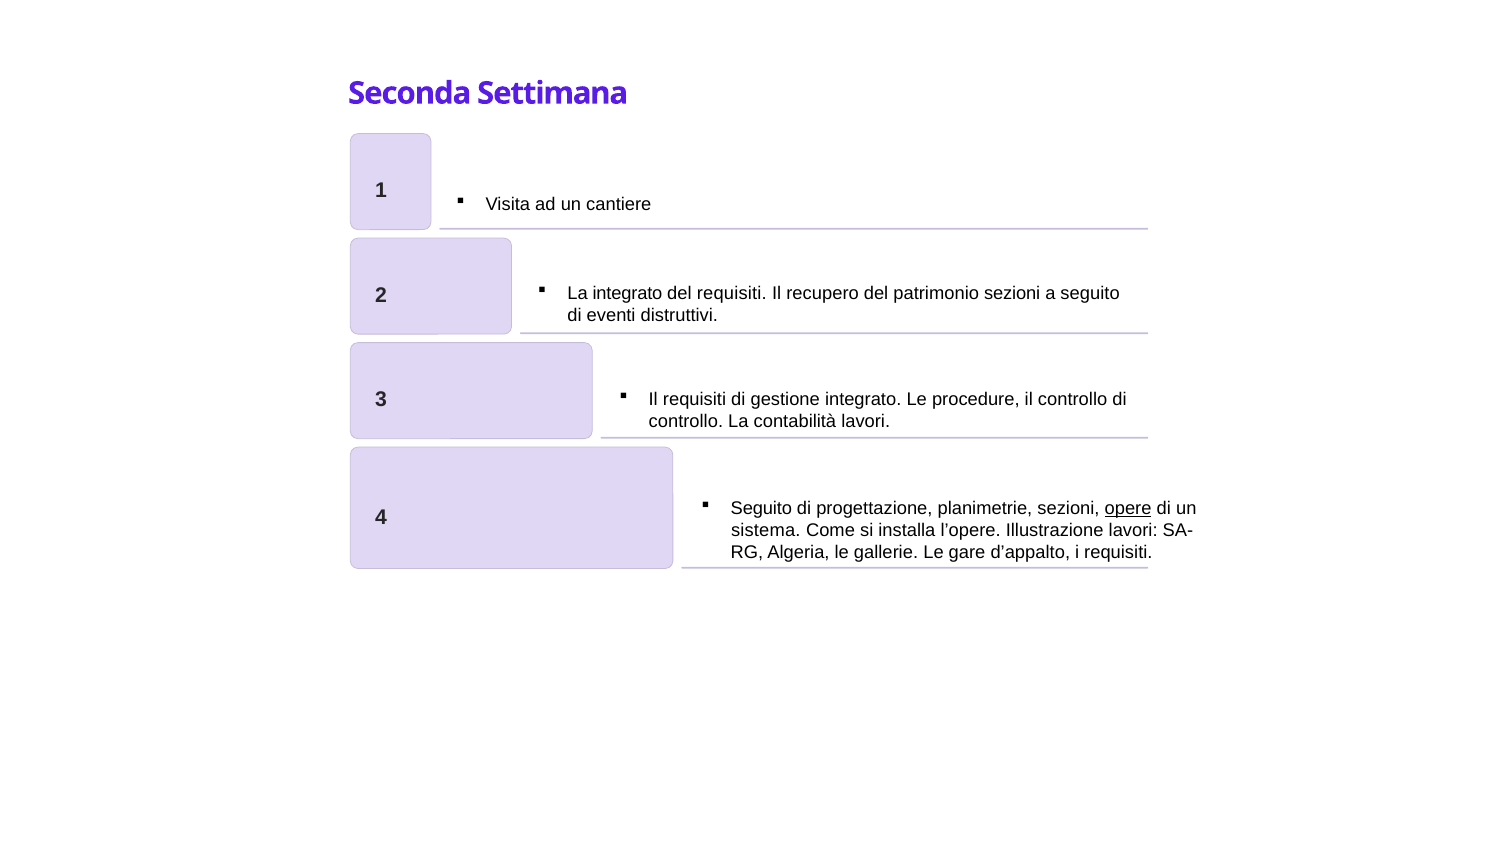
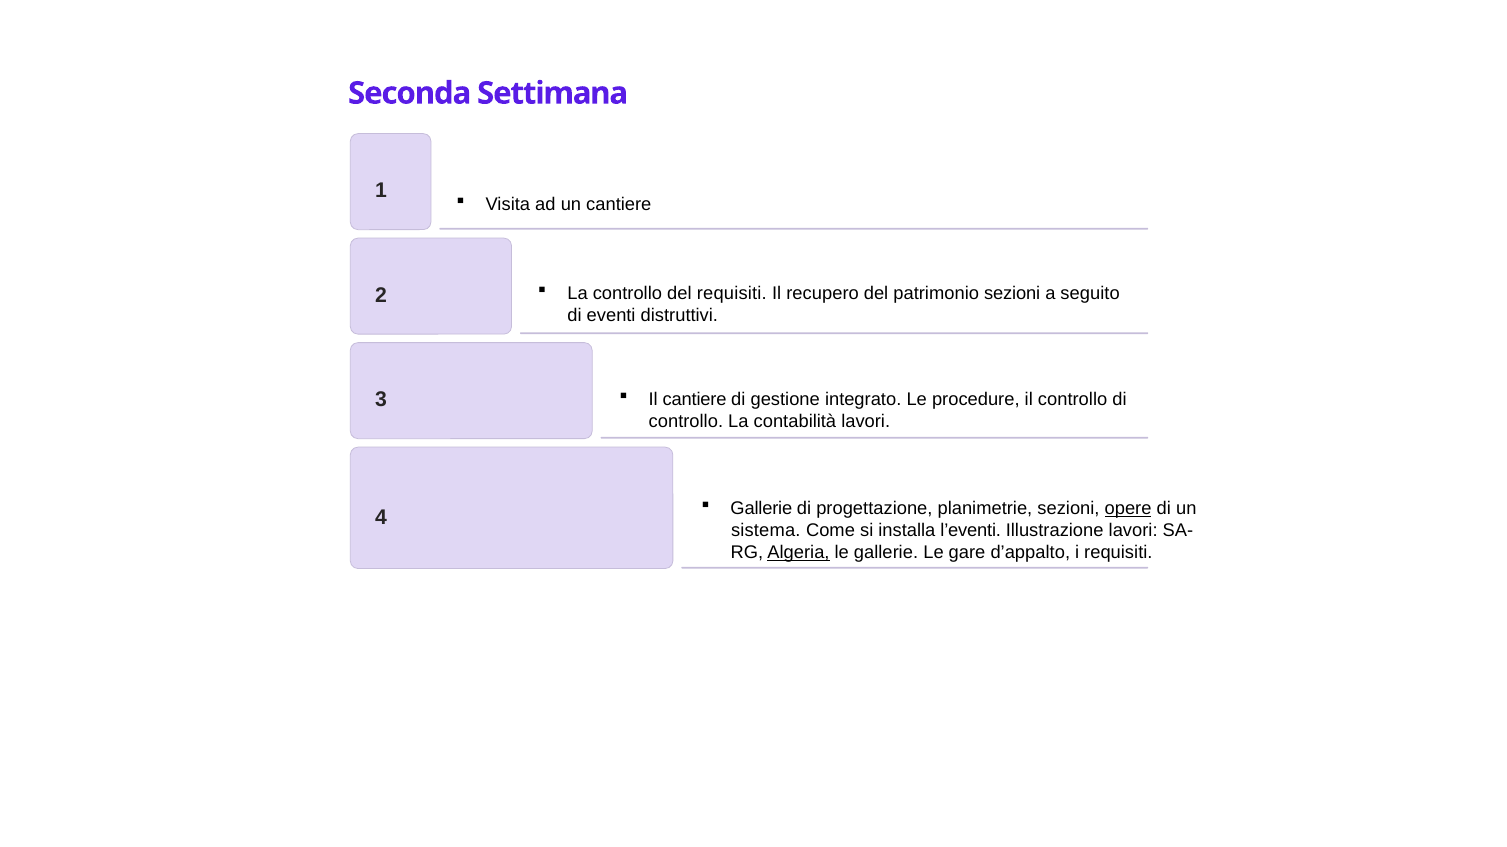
La integrato: integrato -> controllo
Il requisiti: requisiti -> cantiere
Seguito at (761, 509): Seguito -> Gallerie
l’opere: l’opere -> l’eventi
Algeria underline: none -> present
